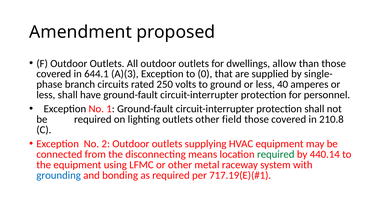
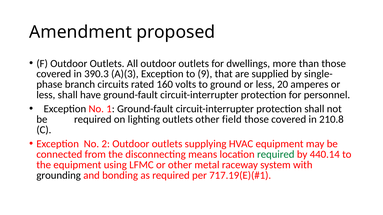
allow: allow -> more
644.1: 644.1 -> 390.3
0: 0 -> 9
250: 250 -> 160
40: 40 -> 20
grounding colour: blue -> black
